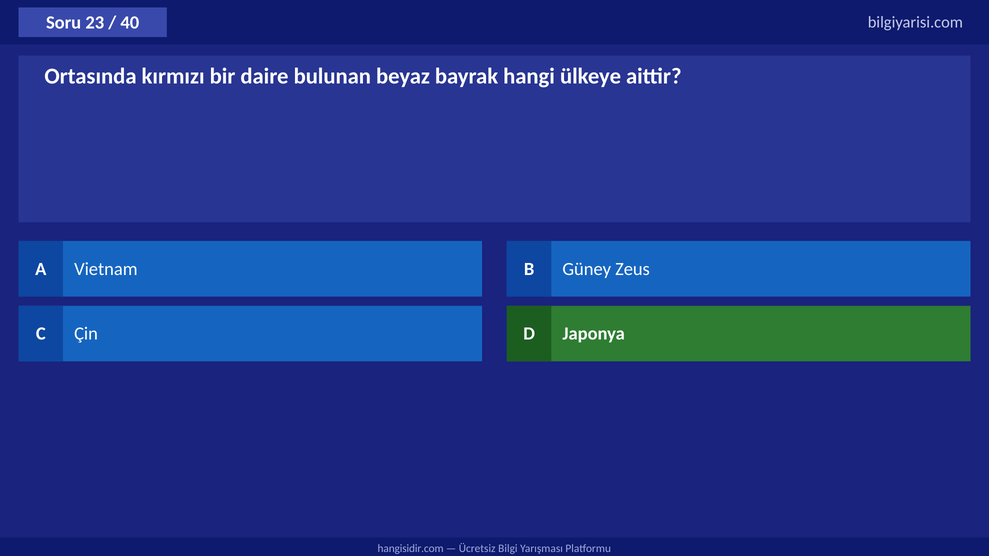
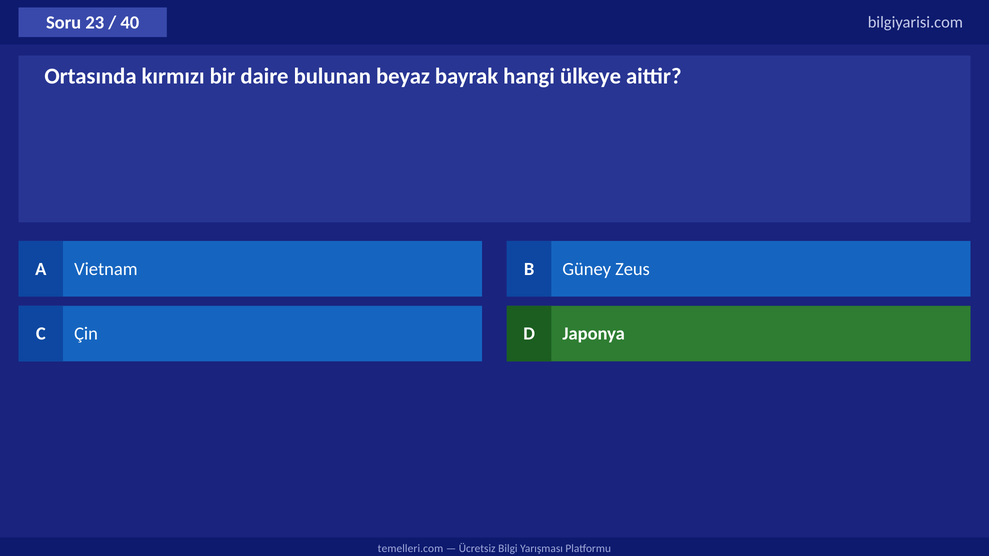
hangisidir.com: hangisidir.com -> temelleri.com
